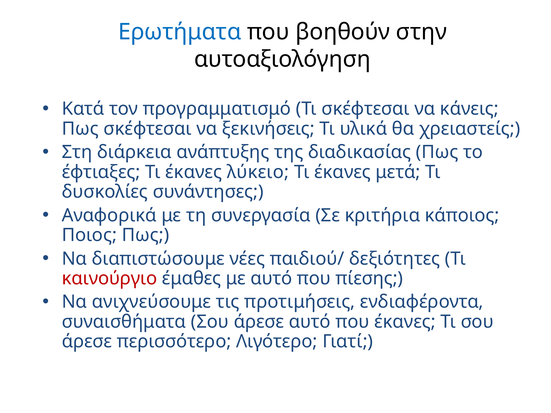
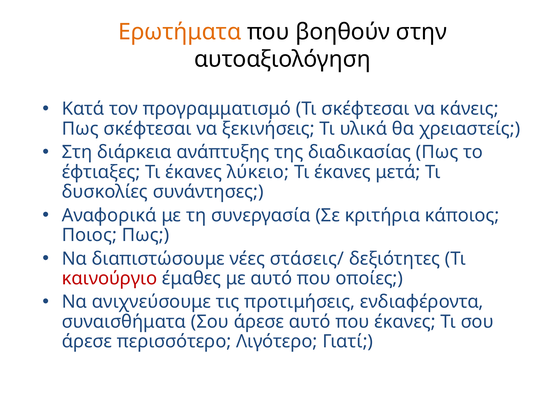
Ερωτήματα colour: blue -> orange
παιδιού/: παιδιού/ -> στάσεις/
πίεσης: πίεσης -> οποίες
